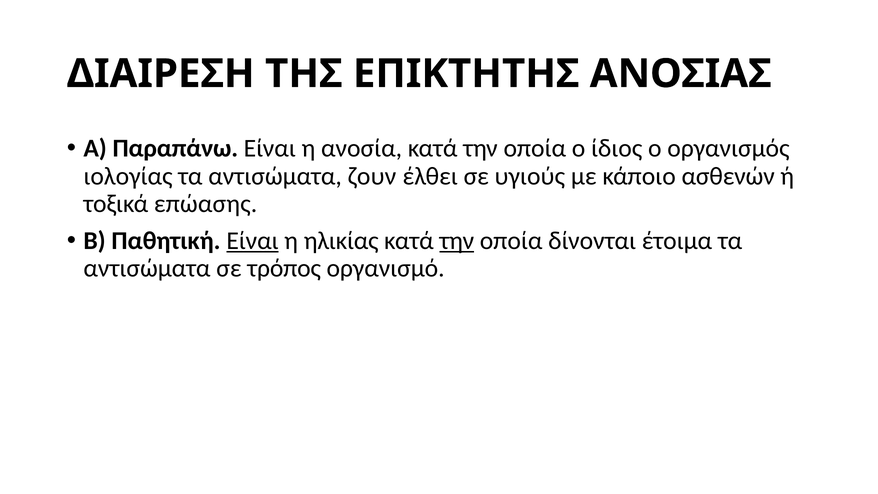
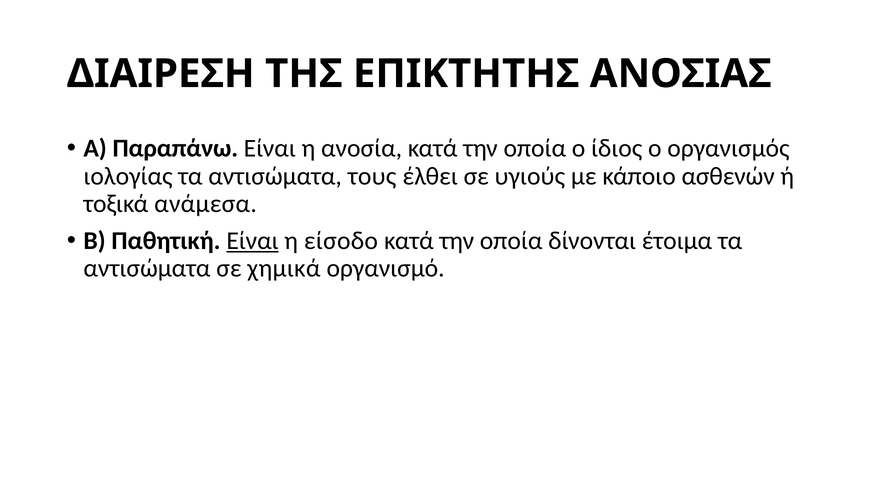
ζουν: ζουν -> τους
επώασης: επώασης -> ανάμεσα
ηλικίας: ηλικίας -> είσοδο
την at (457, 241) underline: present -> none
τρόπος: τρόπος -> χημικά
